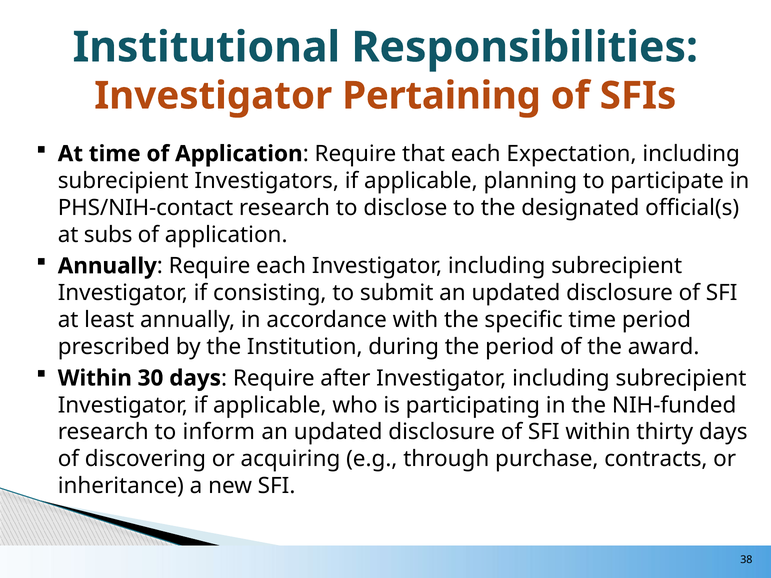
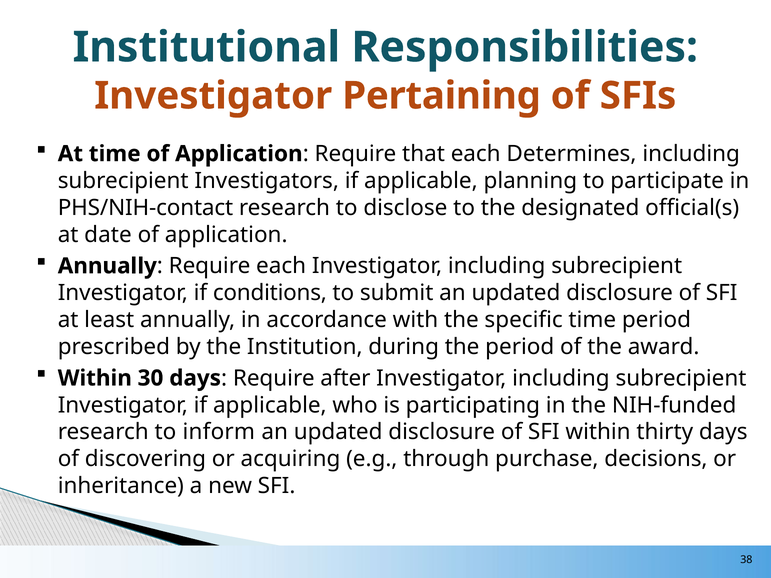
Expectation: Expectation -> Determines
subs: subs -> date
consisting: consisting -> conditions
contracts: contracts -> decisions
